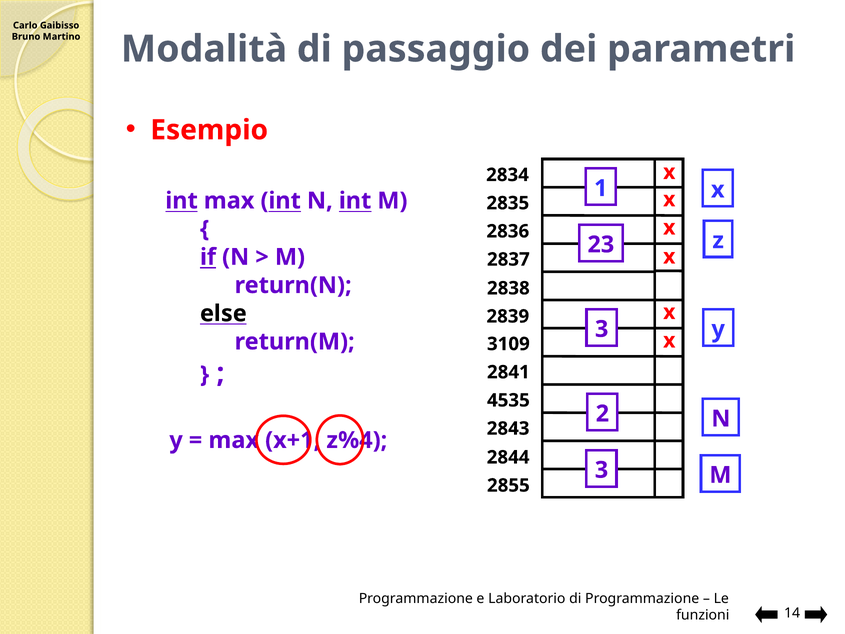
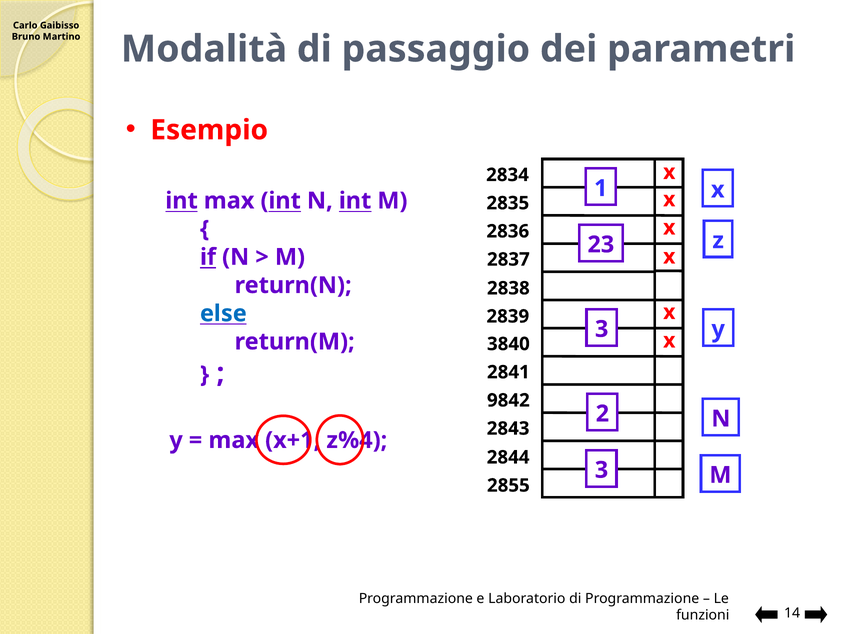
else colour: black -> blue
3109: 3109 -> 3840
4535: 4535 -> 9842
